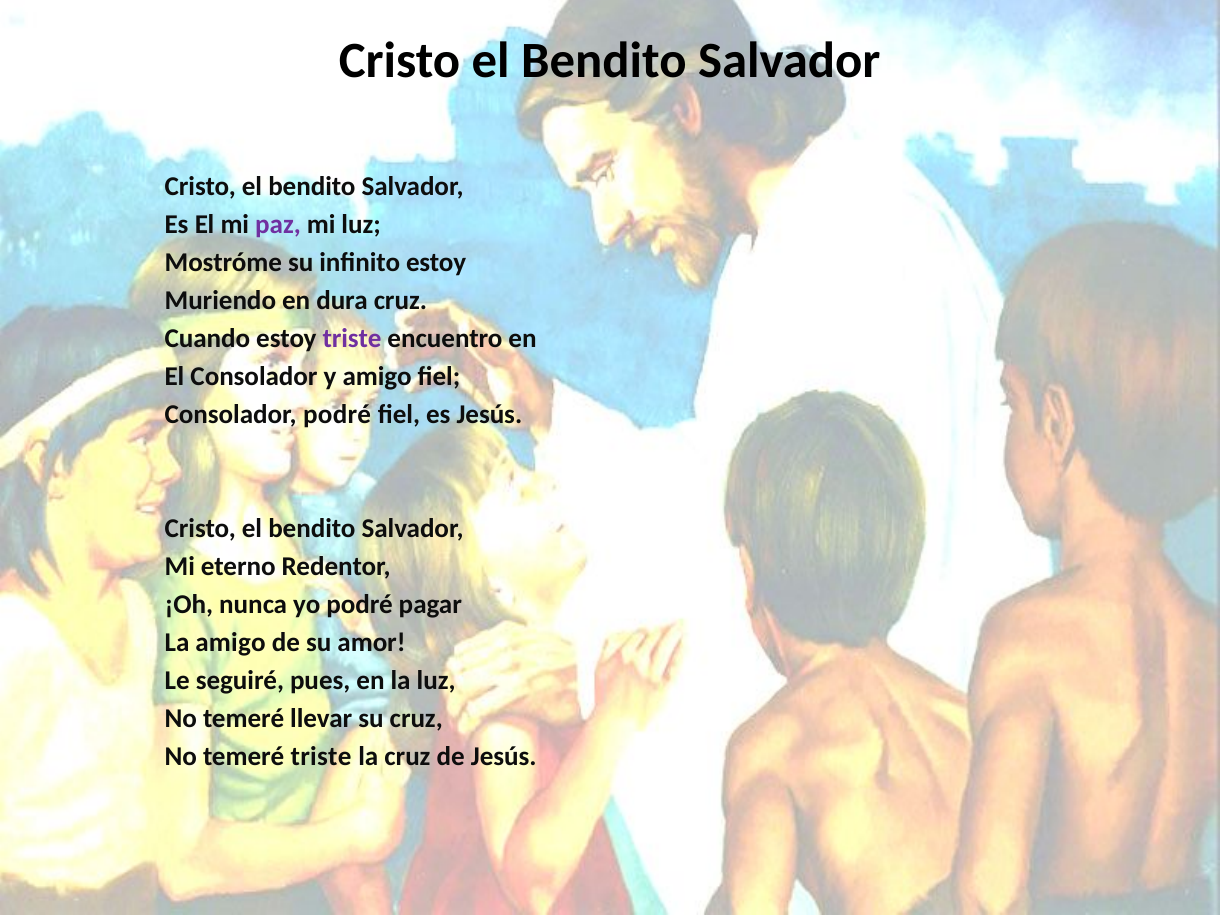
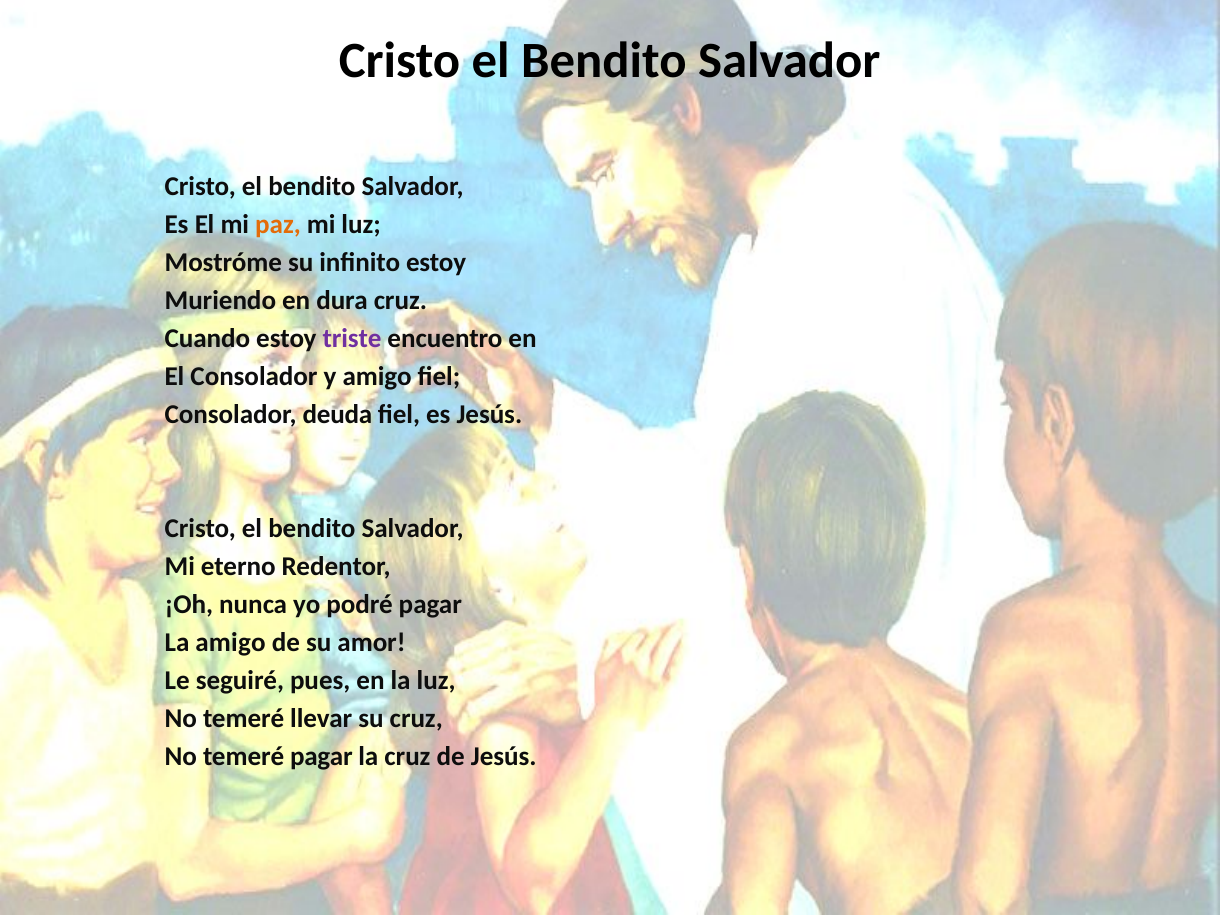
paz colour: purple -> orange
Consolador podré: podré -> deuda
temeré triste: triste -> pagar
